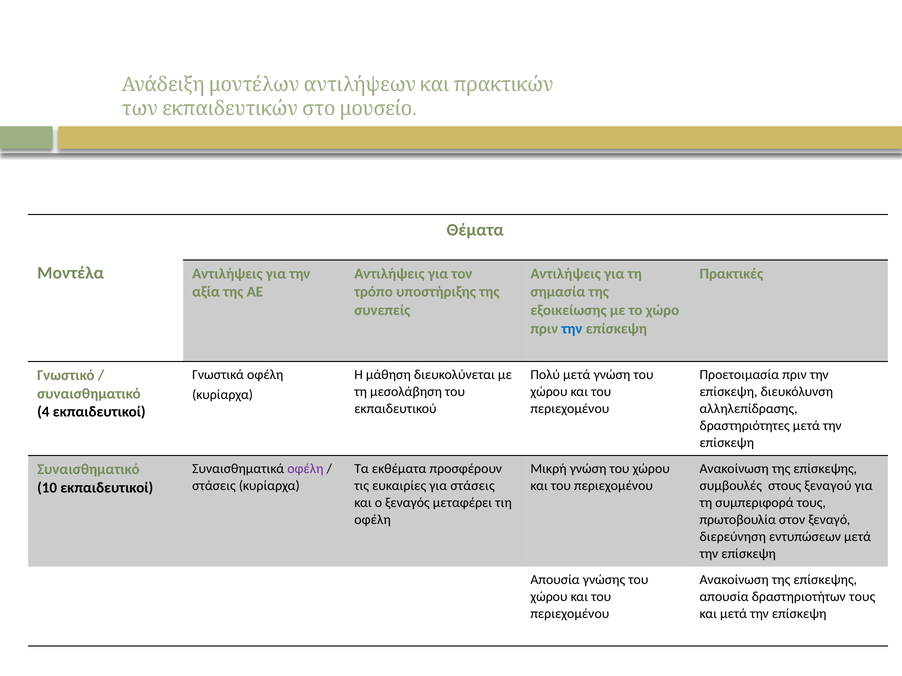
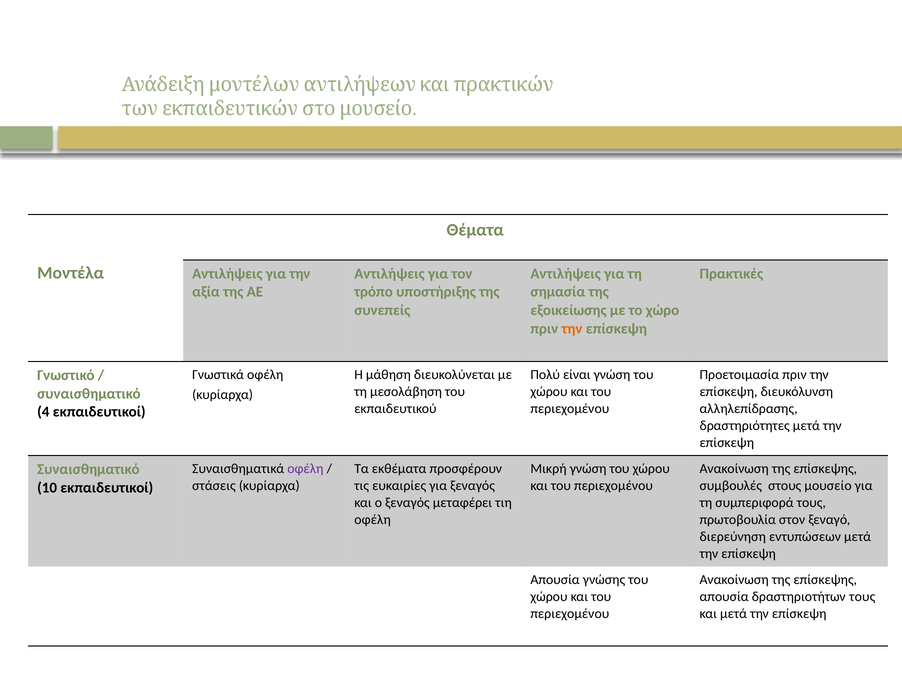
την at (572, 329) colour: blue -> orange
Πολύ μετά: μετά -> είναι
για στάσεις: στάσεις -> ξεναγός
ξεναγού: ξεναγού -> μουσείο
